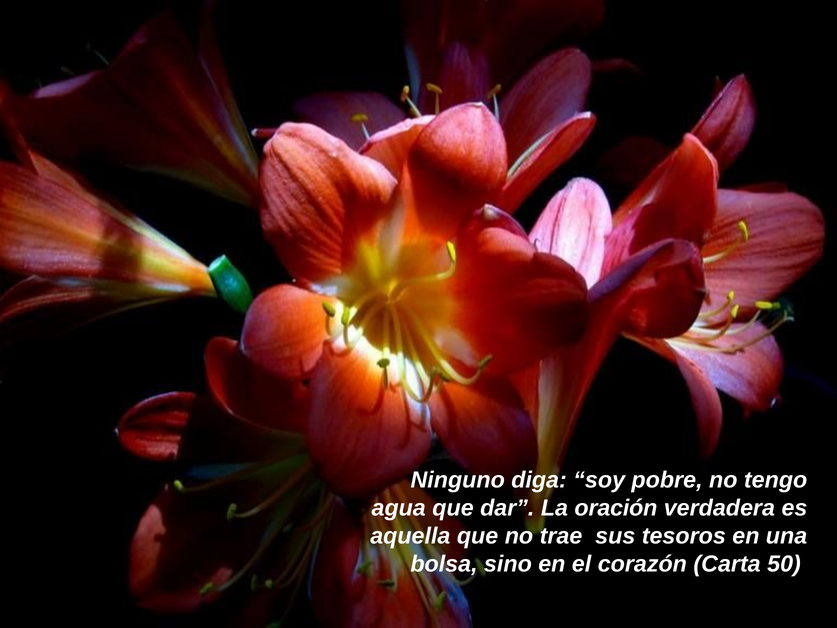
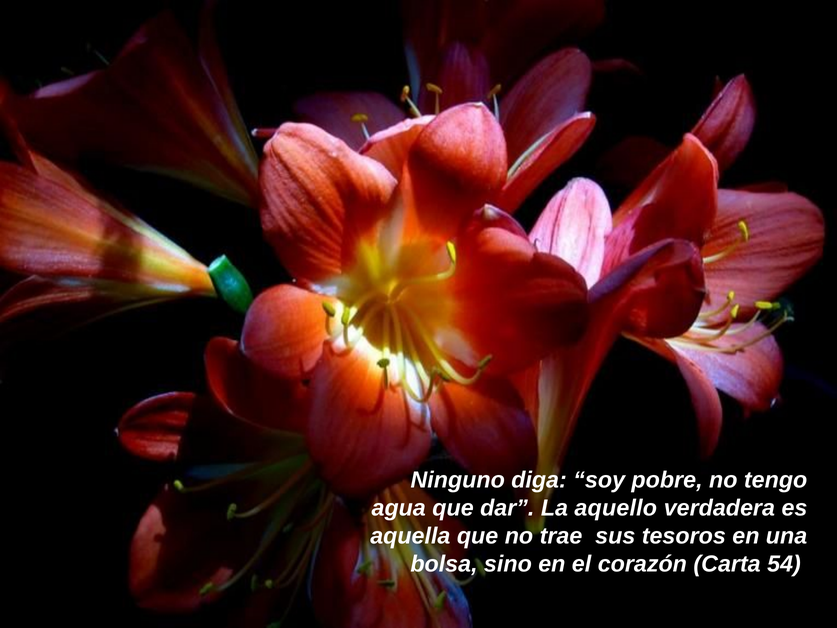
oración: oración -> aquello
50: 50 -> 54
